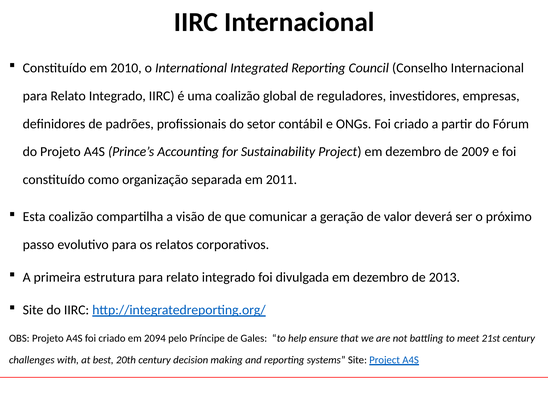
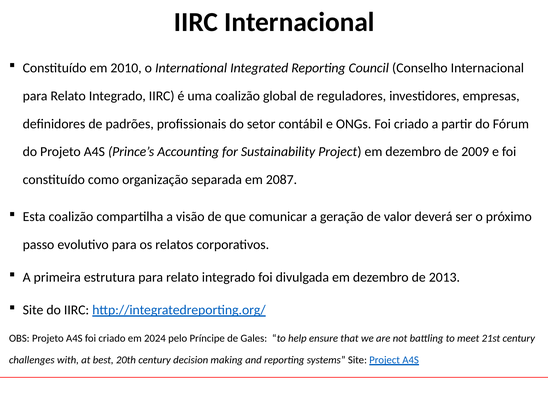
2011: 2011 -> 2087
2094: 2094 -> 2024
